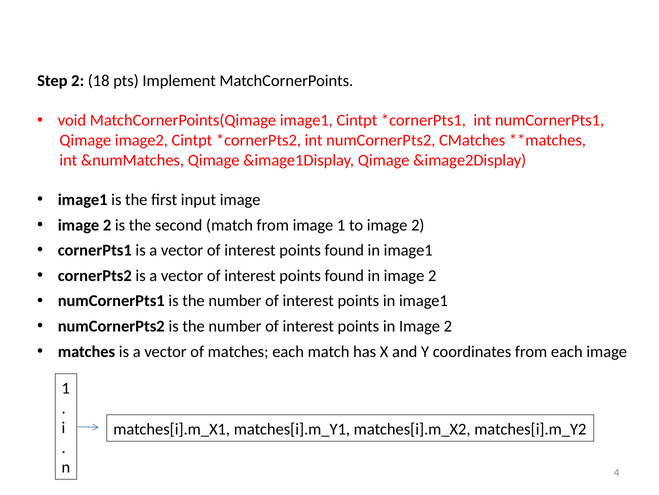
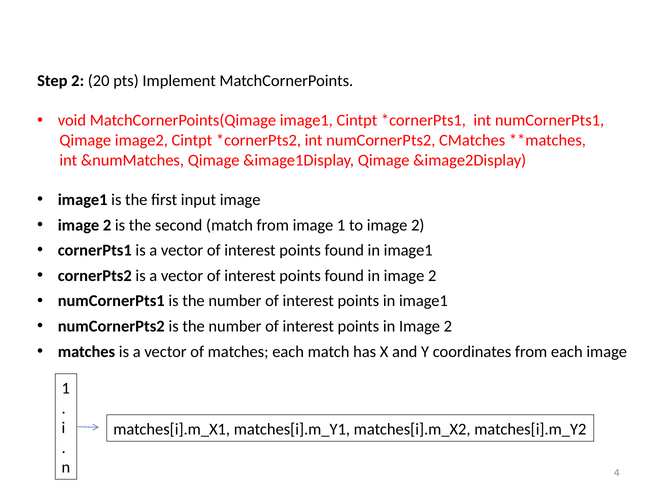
18: 18 -> 20
